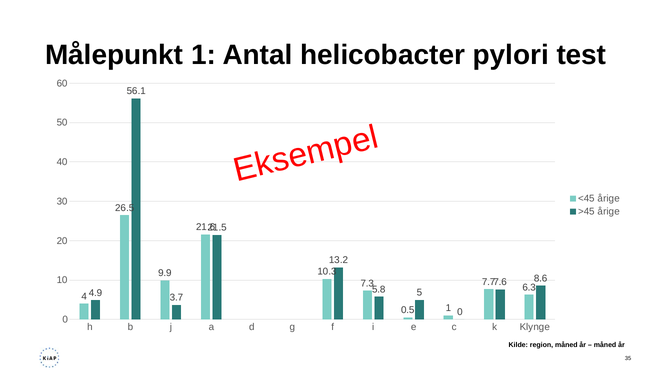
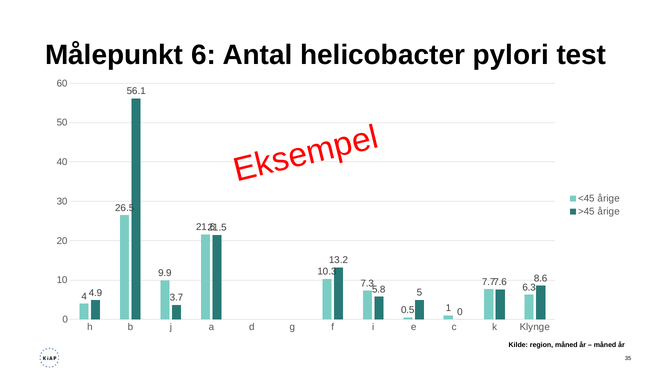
Målepunkt 1: 1 -> 6
